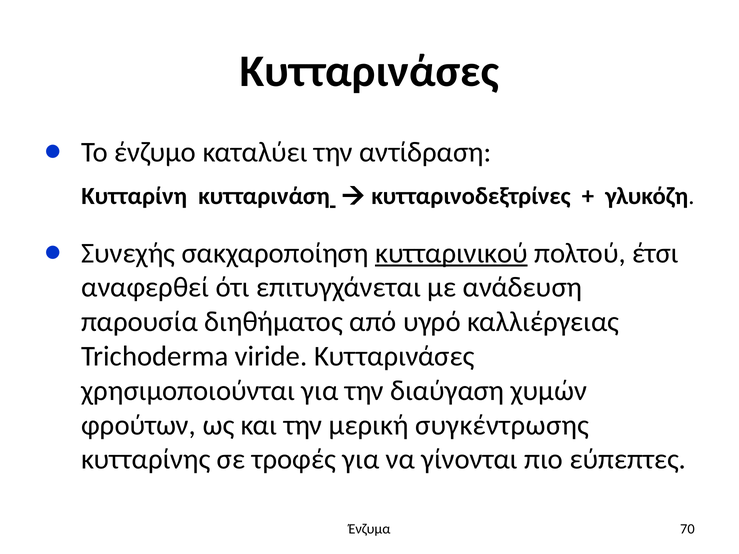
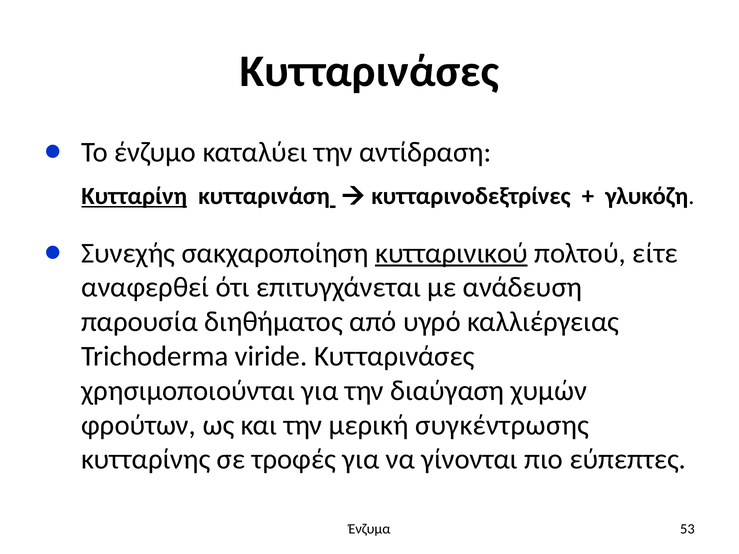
Κυτταρίνη underline: none -> present
έτσι: έτσι -> είτε
70: 70 -> 53
